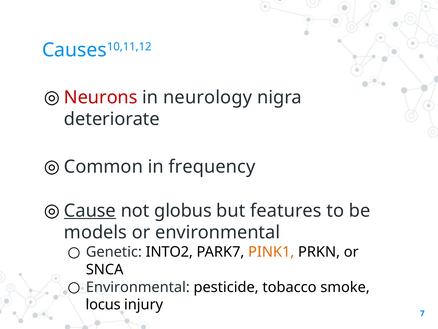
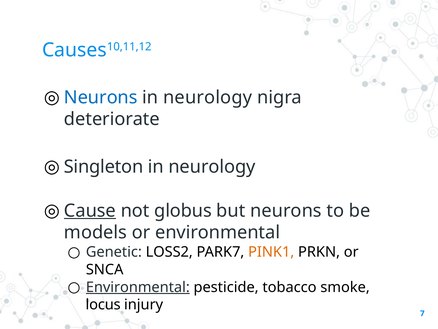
Neurons at (101, 97) colour: red -> blue
Common: Common -> Singleton
frequency at (212, 167): frequency -> neurology
but features: features -> neurons
INTO2: INTO2 -> LOSS2
Environmental at (138, 287) underline: none -> present
